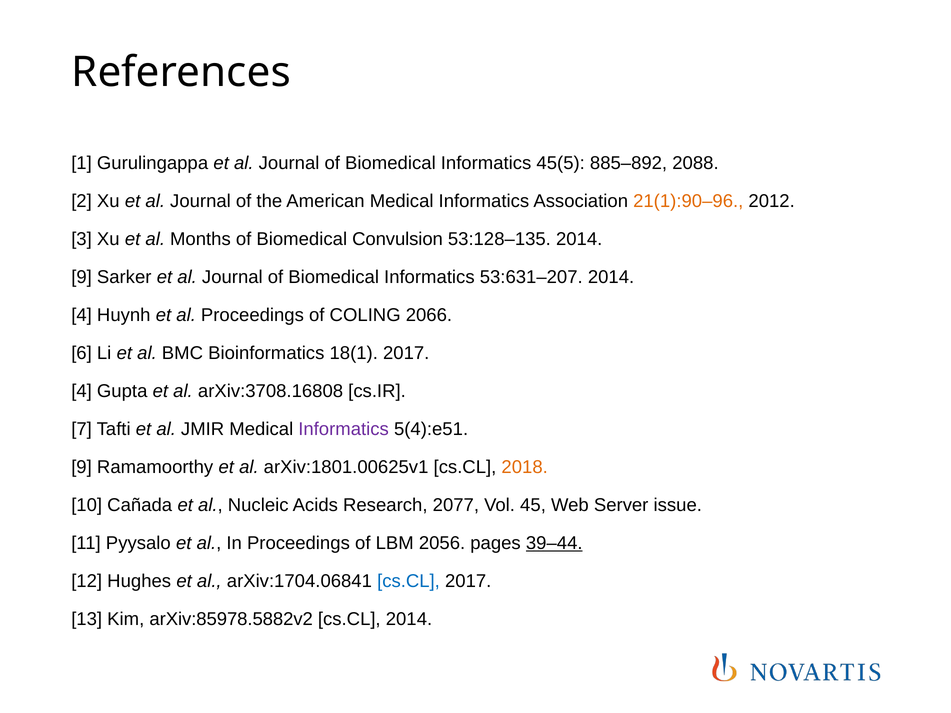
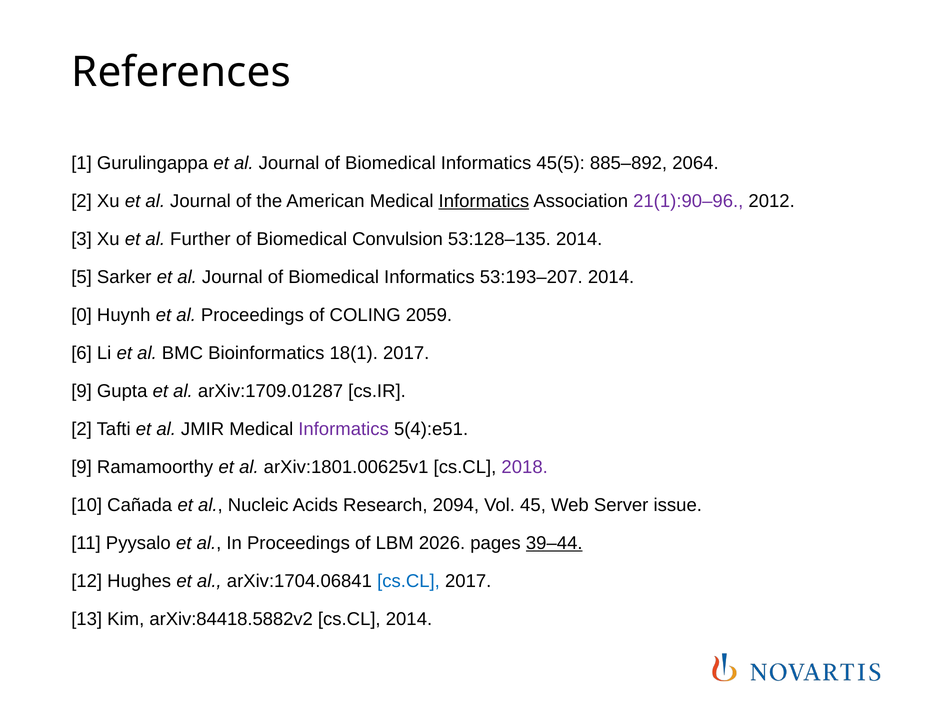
2088: 2088 -> 2064
Informatics at (484, 201) underline: none -> present
21(1):90–96 colour: orange -> purple
Months: Months -> Further
9 at (82, 277): 9 -> 5
53:631–207: 53:631–207 -> 53:193–207
4 at (82, 315): 4 -> 0
2066: 2066 -> 2059
4 at (82, 391): 4 -> 9
arXiv:3708.16808: arXiv:3708.16808 -> arXiv:1709.01287
7 at (82, 429): 7 -> 2
2018 colour: orange -> purple
2077: 2077 -> 2094
2056: 2056 -> 2026
arXiv:85978.5882v2: arXiv:85978.5882v2 -> arXiv:84418.5882v2
